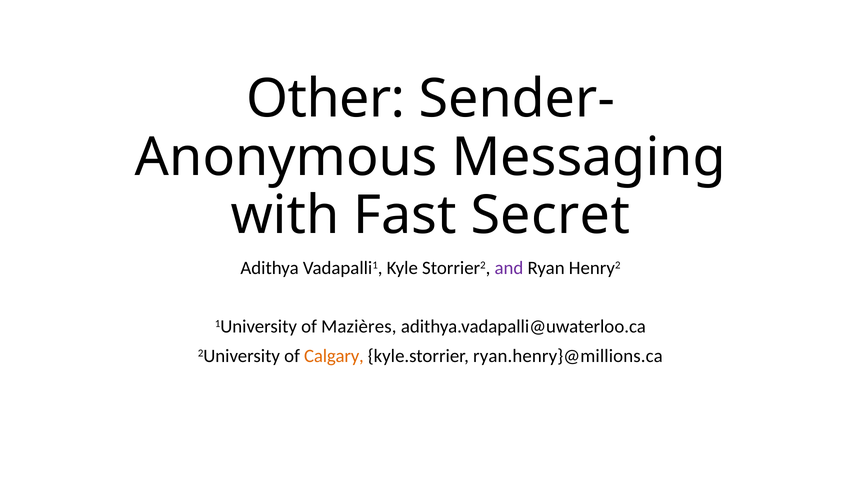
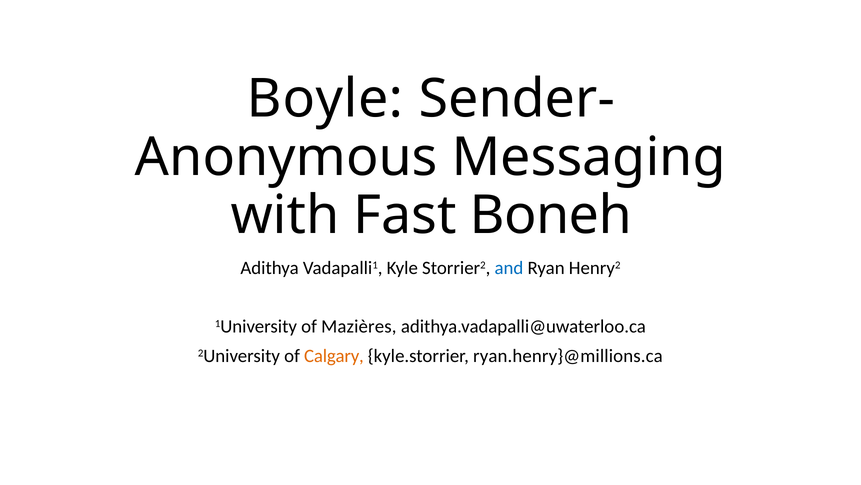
Other: Other -> Boyle
Secret: Secret -> Boneh
and colour: purple -> blue
